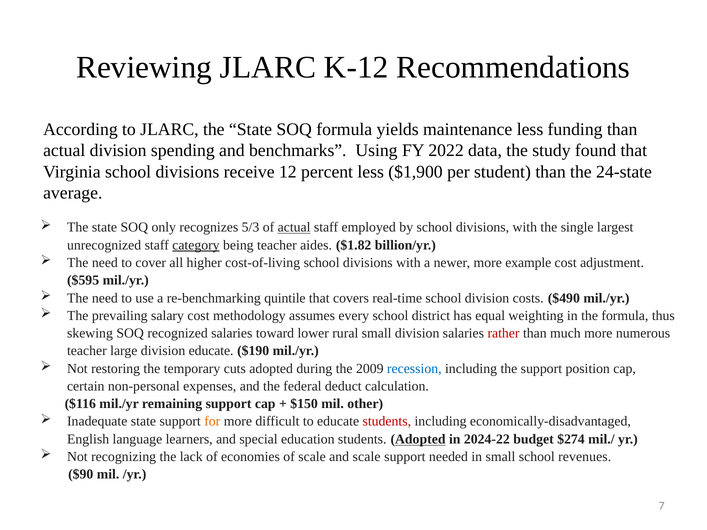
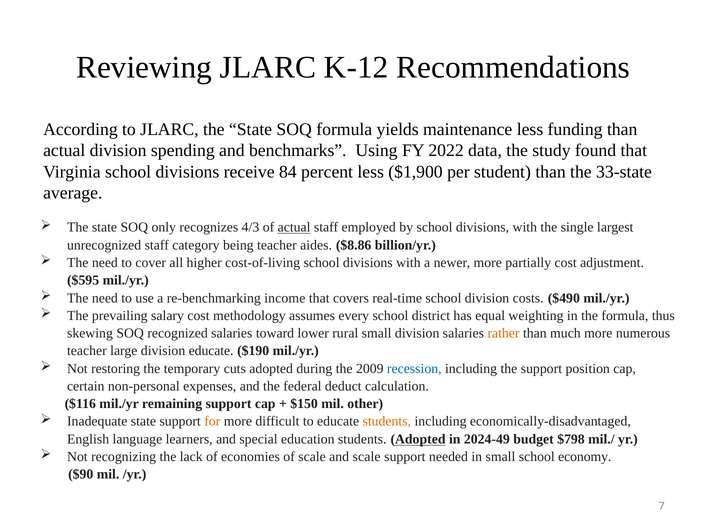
12: 12 -> 84
24-state: 24-state -> 33-state
5/3: 5/3 -> 4/3
category underline: present -> none
$1.82: $1.82 -> $8.86
example: example -> partially
quintile: quintile -> income
rather colour: red -> orange
students at (387, 422) colour: red -> orange
2024-22: 2024-22 -> 2024-49
$274: $274 -> $798
revenues: revenues -> economy
